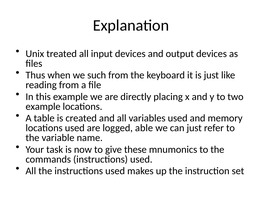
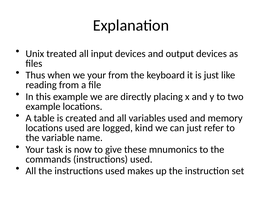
we such: such -> your
able: able -> kind
